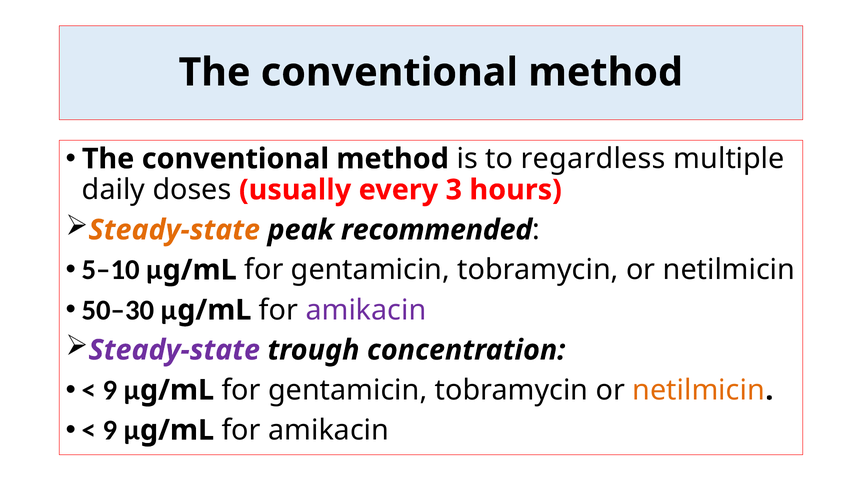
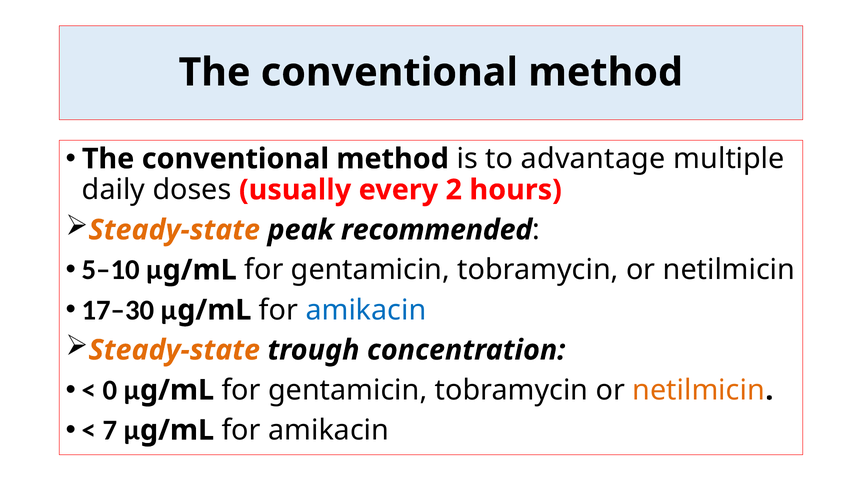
regardless: regardless -> advantage
3: 3 -> 2
50–30: 50–30 -> 17–30
amikacin at (366, 310) colour: purple -> blue
Steady-state at (174, 350) colour: purple -> orange
9 at (110, 390): 9 -> 0
9 at (110, 430): 9 -> 7
